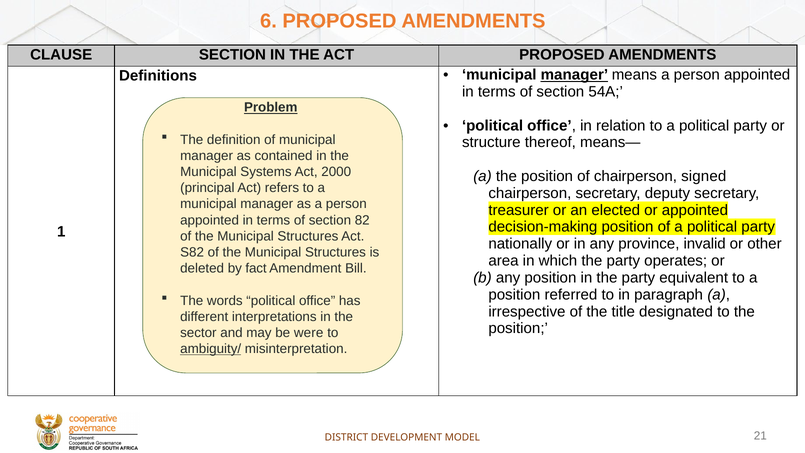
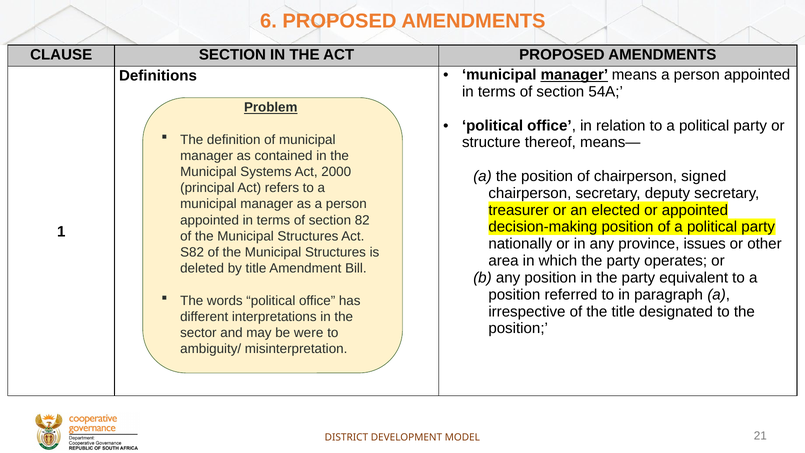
invalid: invalid -> issues
by fact: fact -> title
ambiguity/ underline: present -> none
